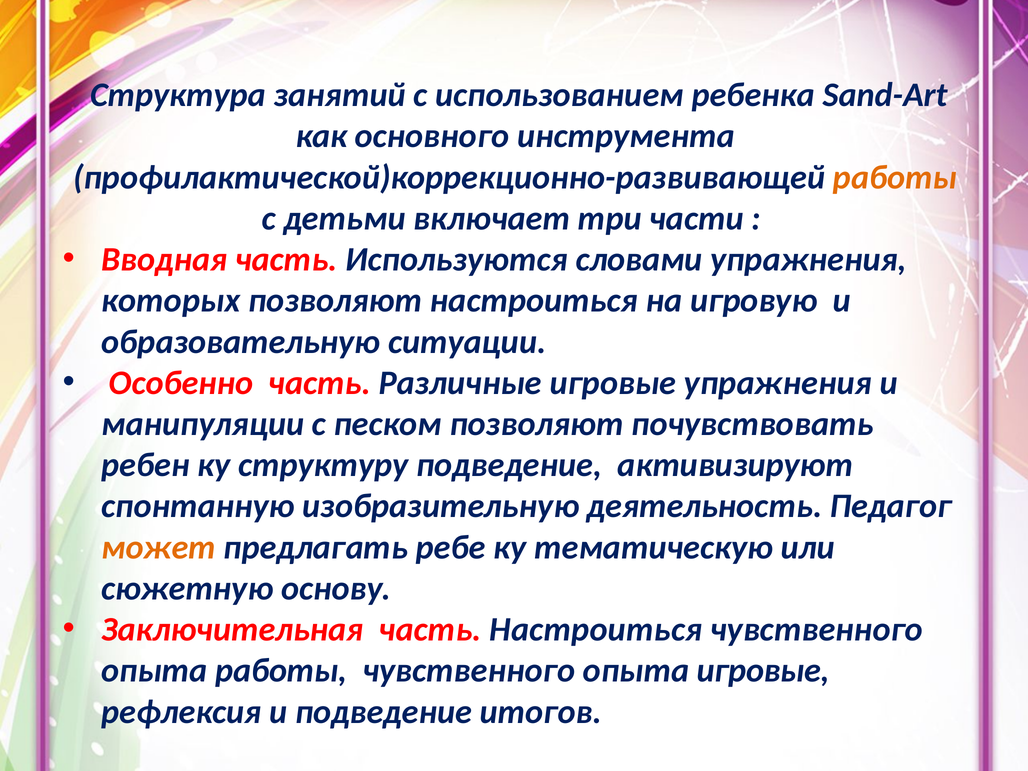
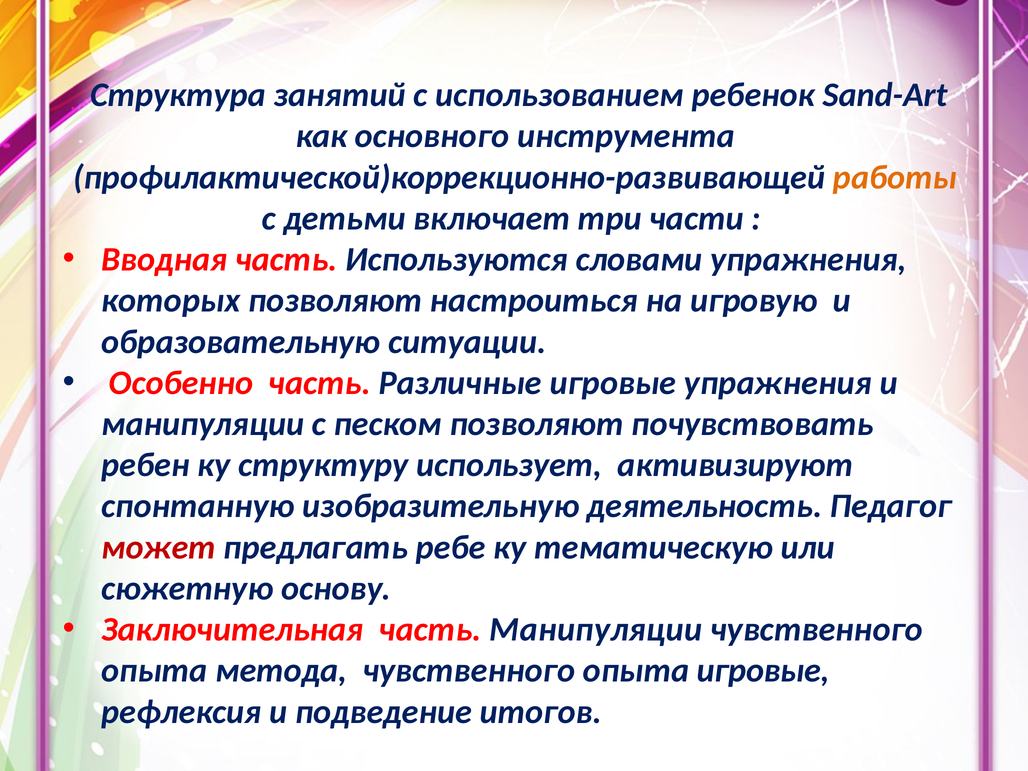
ребенка: ребенка -> ребенок
структуру подведение: подведение -> использует
может colour: orange -> red
часть Настроиться: Настроиться -> Манипуляции
опыта работы: работы -> метода
